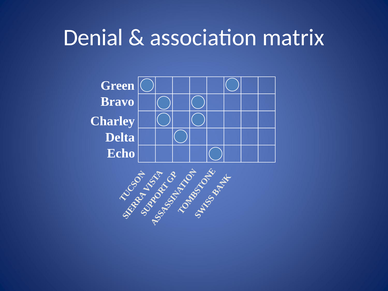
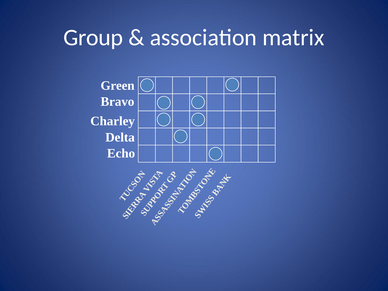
Denial: Denial -> Group
